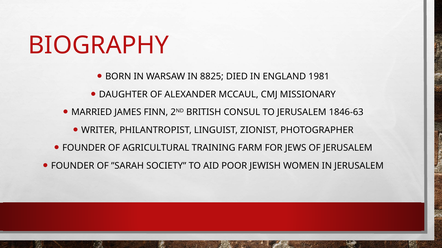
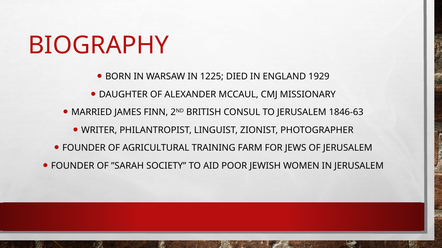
8825: 8825 -> 1225
1981: 1981 -> 1929
